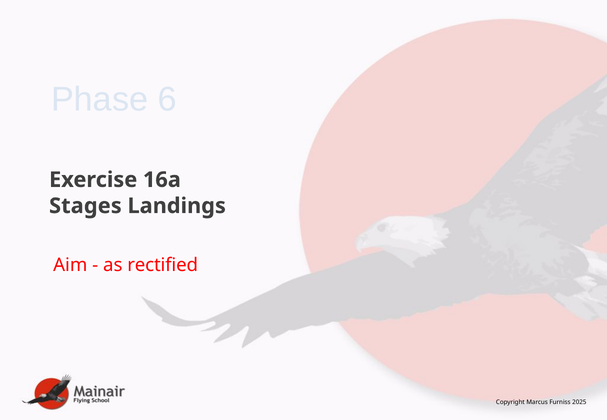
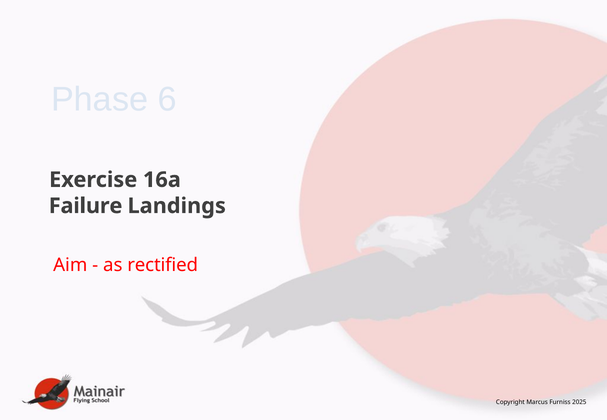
Stages: Stages -> Failure
